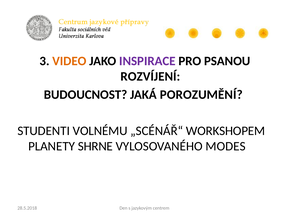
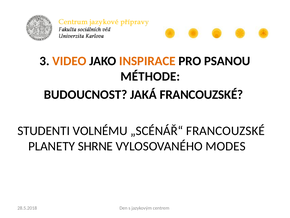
INSPIRACE colour: purple -> orange
ROZVÍJENÍ: ROZVÍJENÍ -> MÉTHODE
JAKÁ POROZUMĚNÍ: POROZUMĚNÍ -> FRANCOUZSKÉ
„SCÉNÁŘ“ WORKSHOPEM: WORKSHOPEM -> FRANCOUZSKÉ
